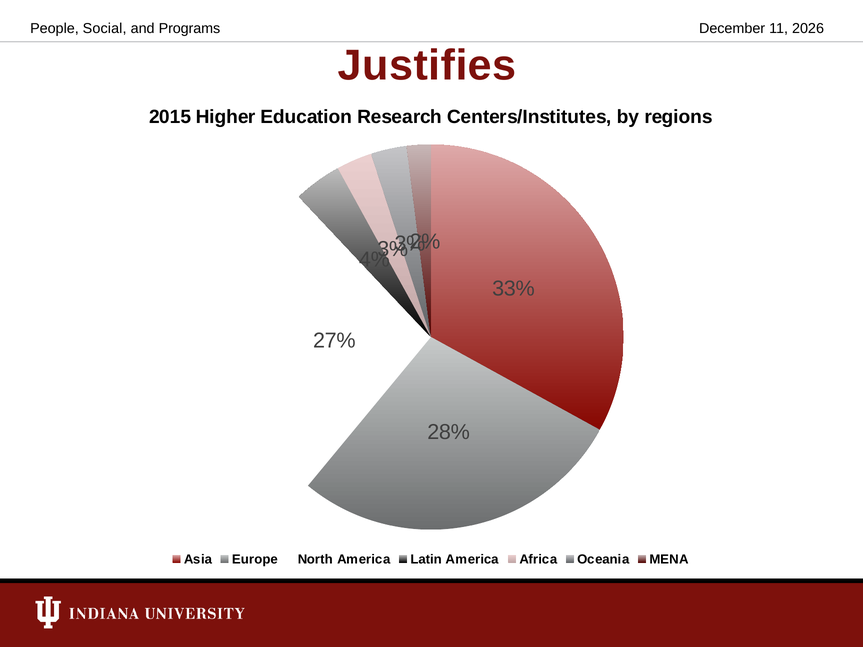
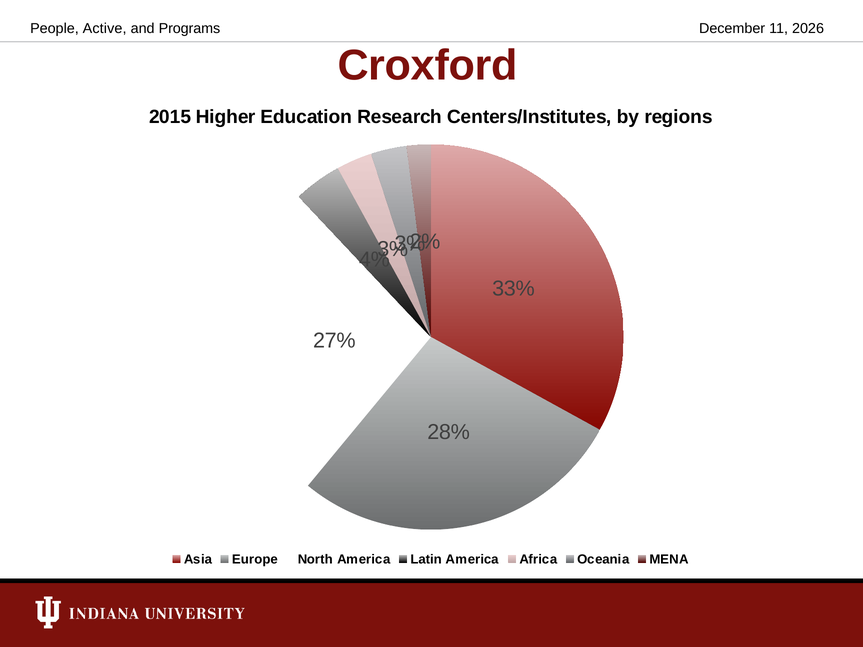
Social: Social -> Active
Justifies: Justifies -> Croxford
